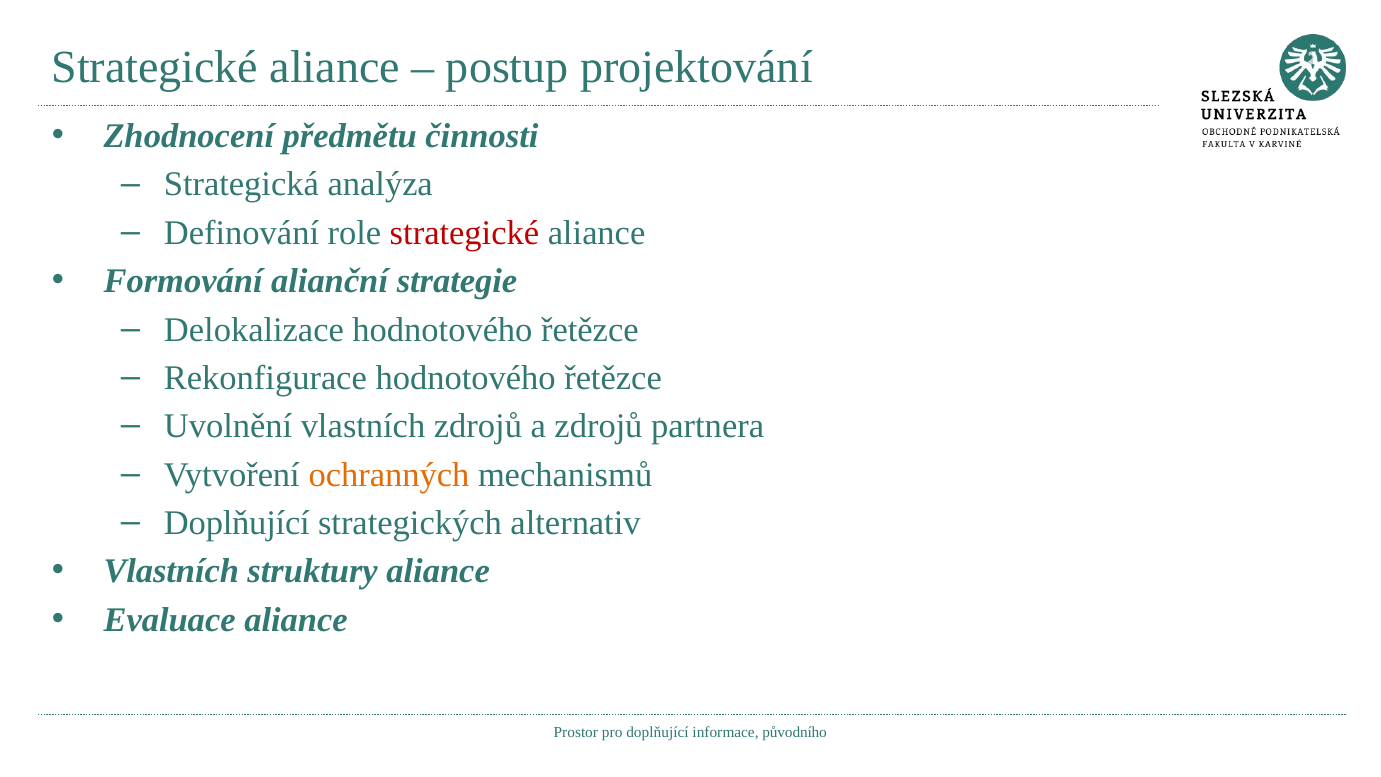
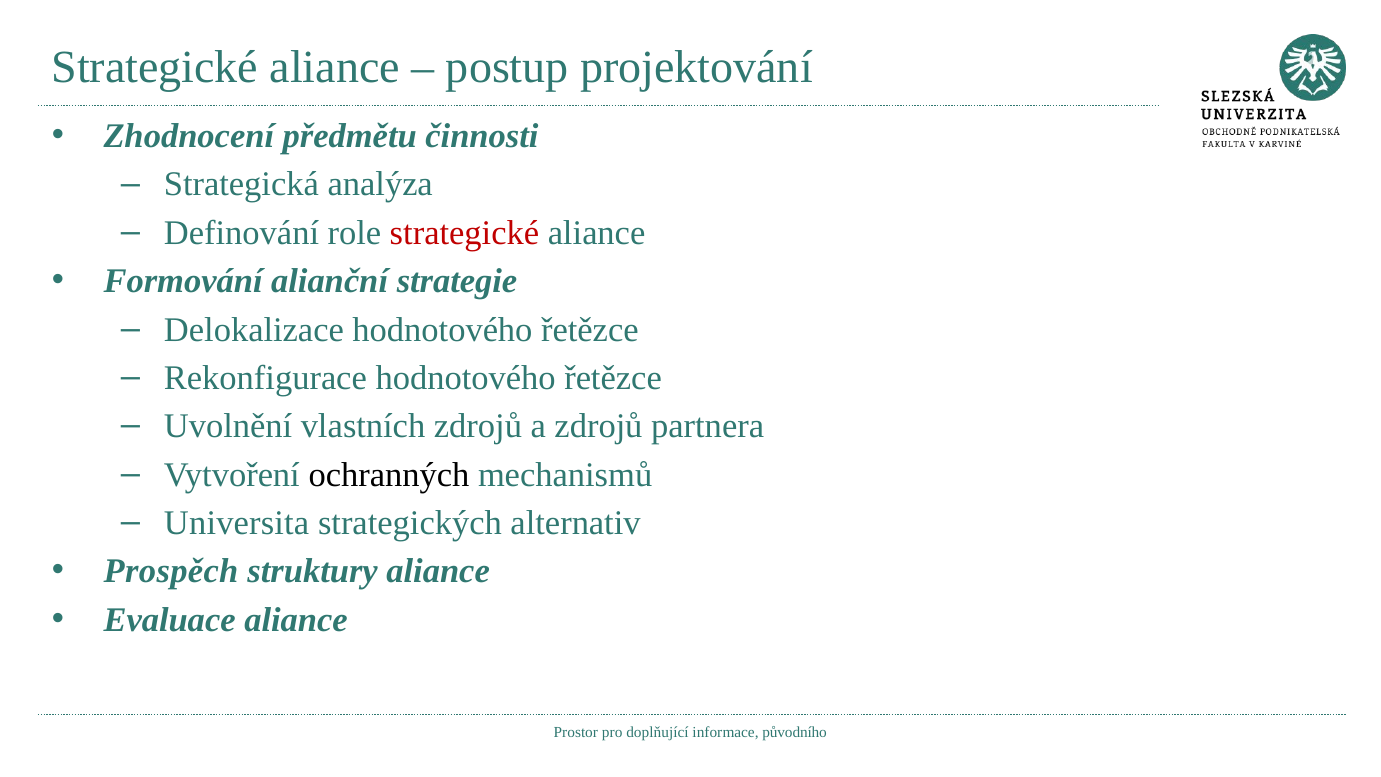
ochranných colour: orange -> black
Doplňující at (237, 523): Doplňující -> Universita
Vlastních at (171, 571): Vlastních -> Prospěch
